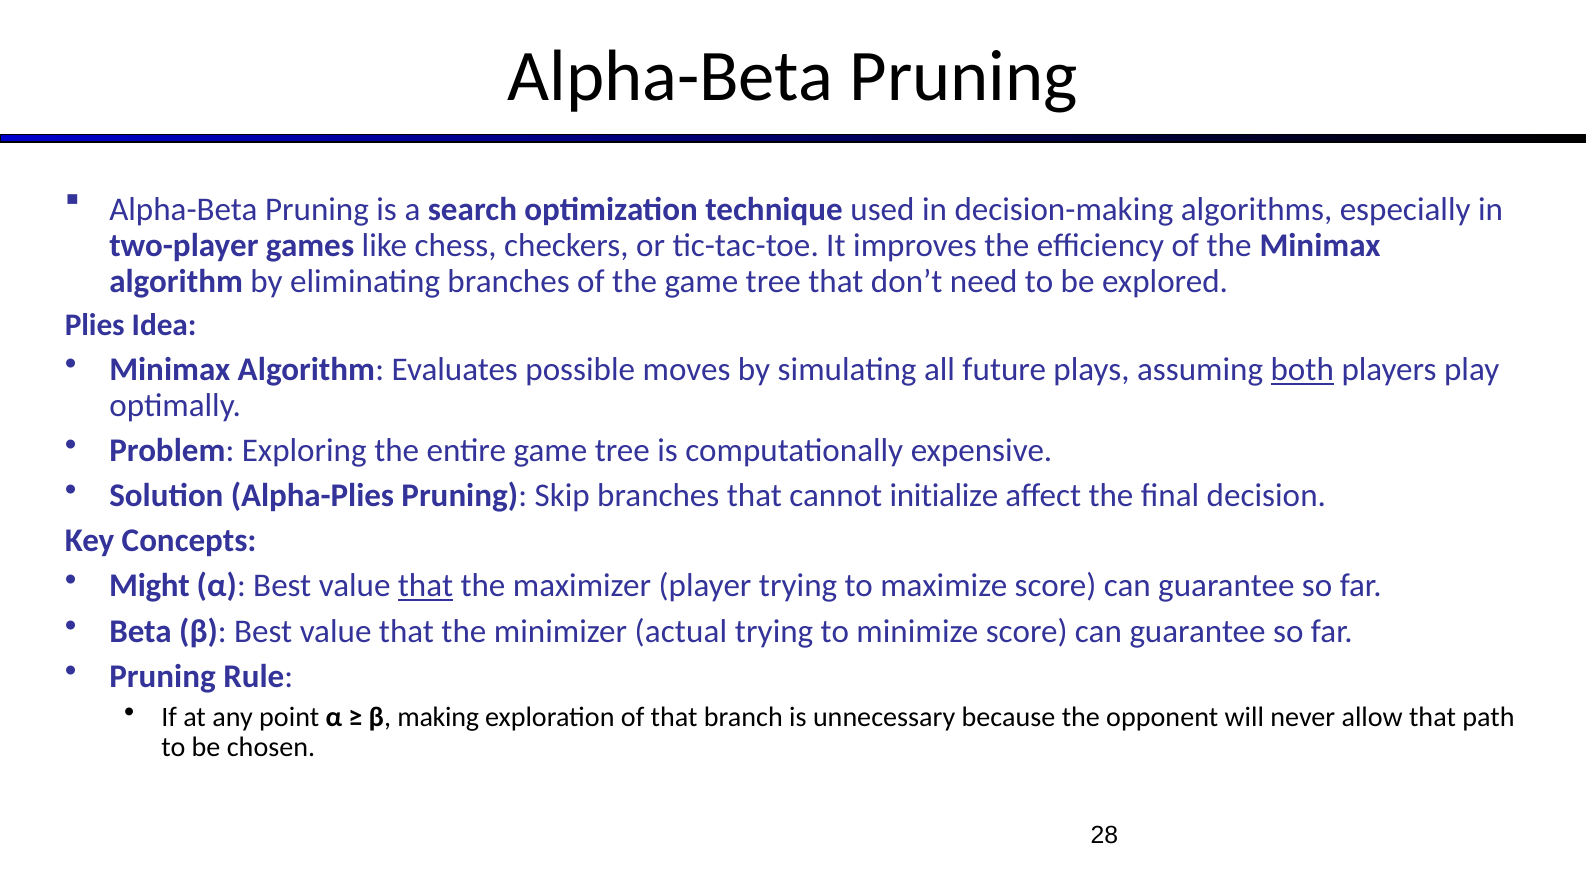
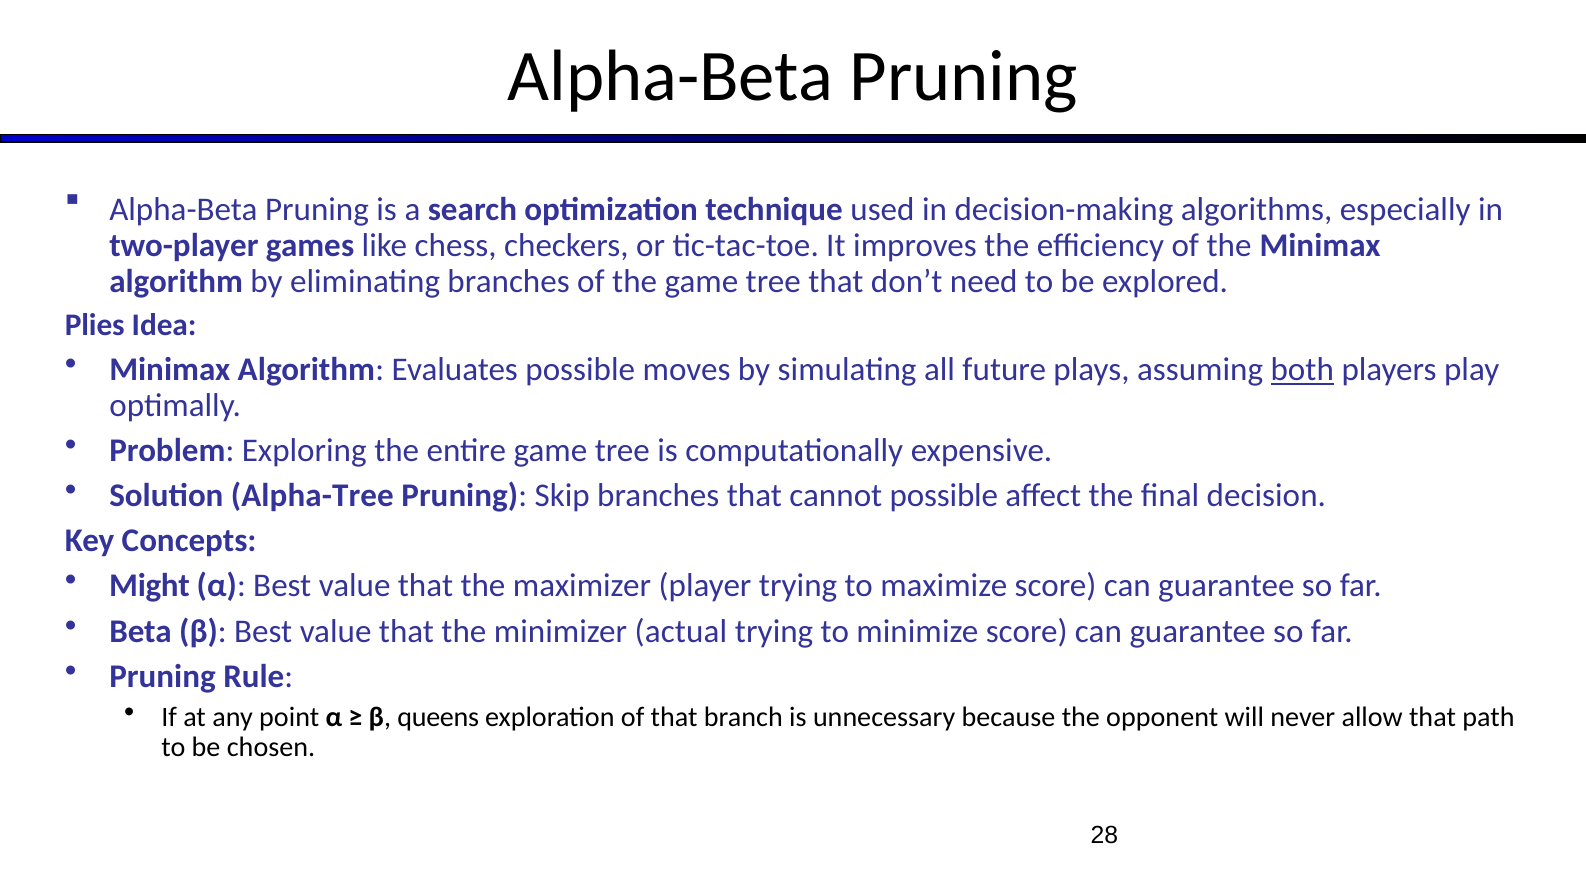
Alpha-Plies: Alpha-Plies -> Alpha-Tree
cannot initialize: initialize -> possible
that at (426, 586) underline: present -> none
making: making -> queens
